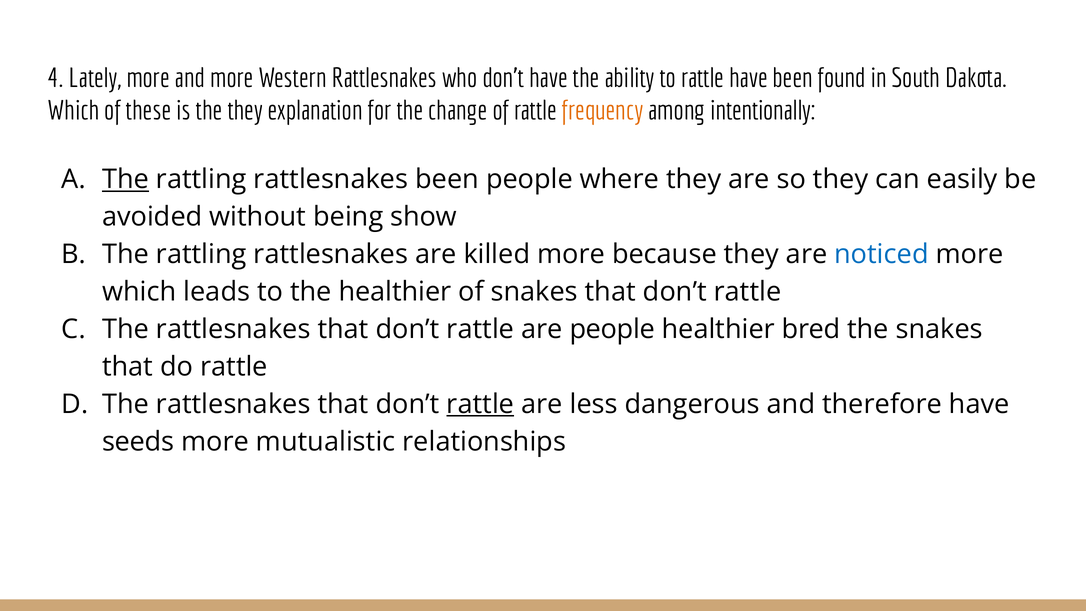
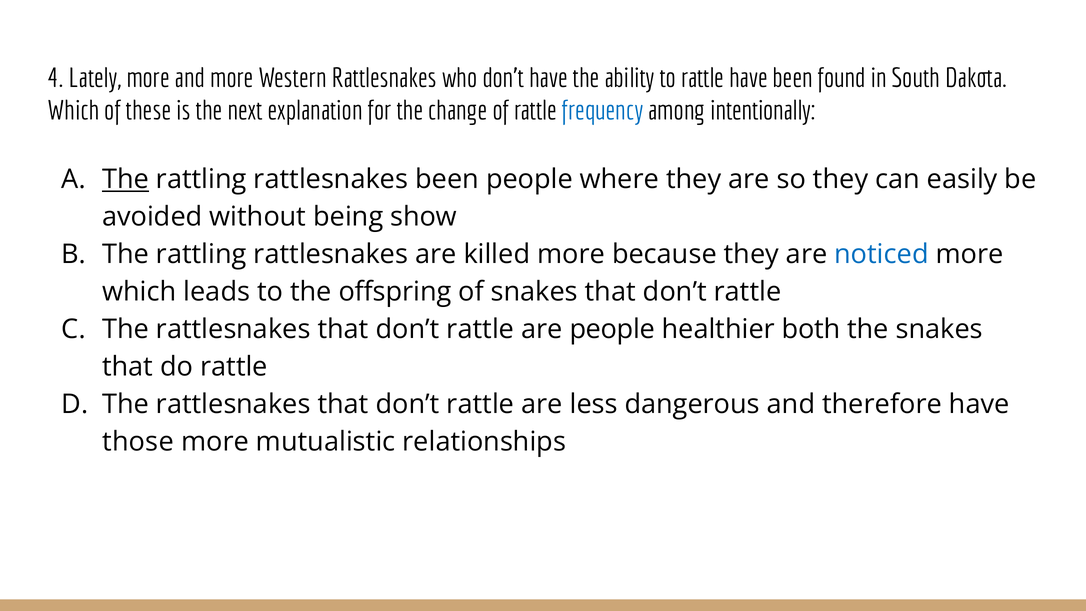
the they: they -> next
frequency colour: orange -> blue
the healthier: healthier -> offspring
bred: bred -> both
rattle at (480, 404) underline: present -> none
seeds: seeds -> those
